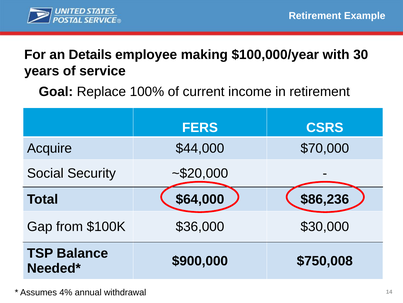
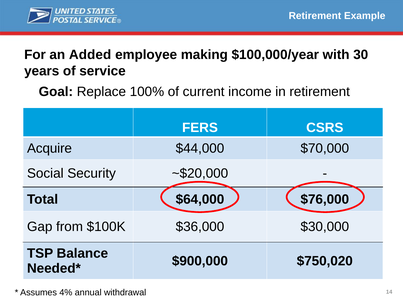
Details: Details -> Added
$86,236: $86,236 -> $76,000
$750,008: $750,008 -> $750,020
